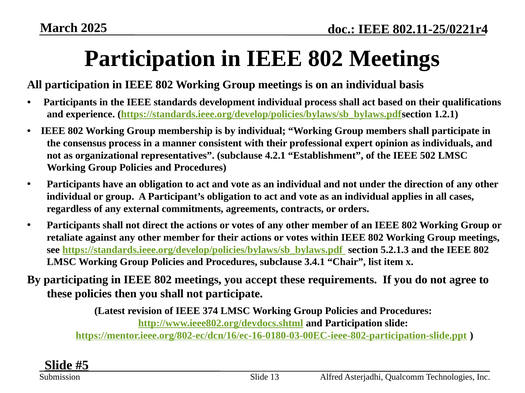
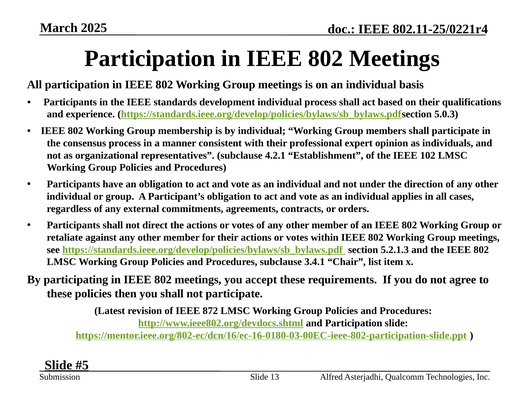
1.2.1: 1.2.1 -> 5.0.3
502: 502 -> 102
374: 374 -> 872
